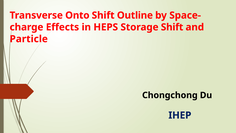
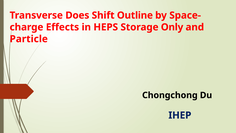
Onto: Onto -> Does
Storage Shift: Shift -> Only
